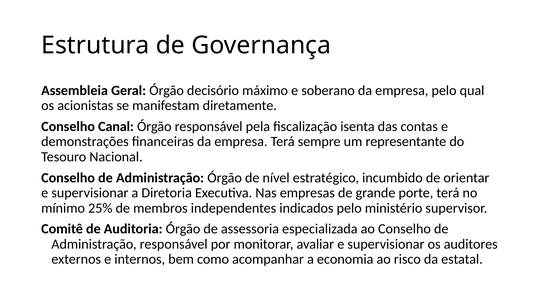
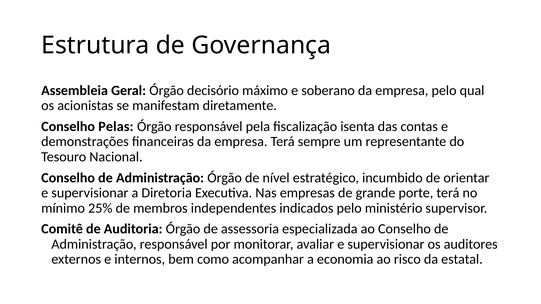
Canal: Canal -> Pelas
